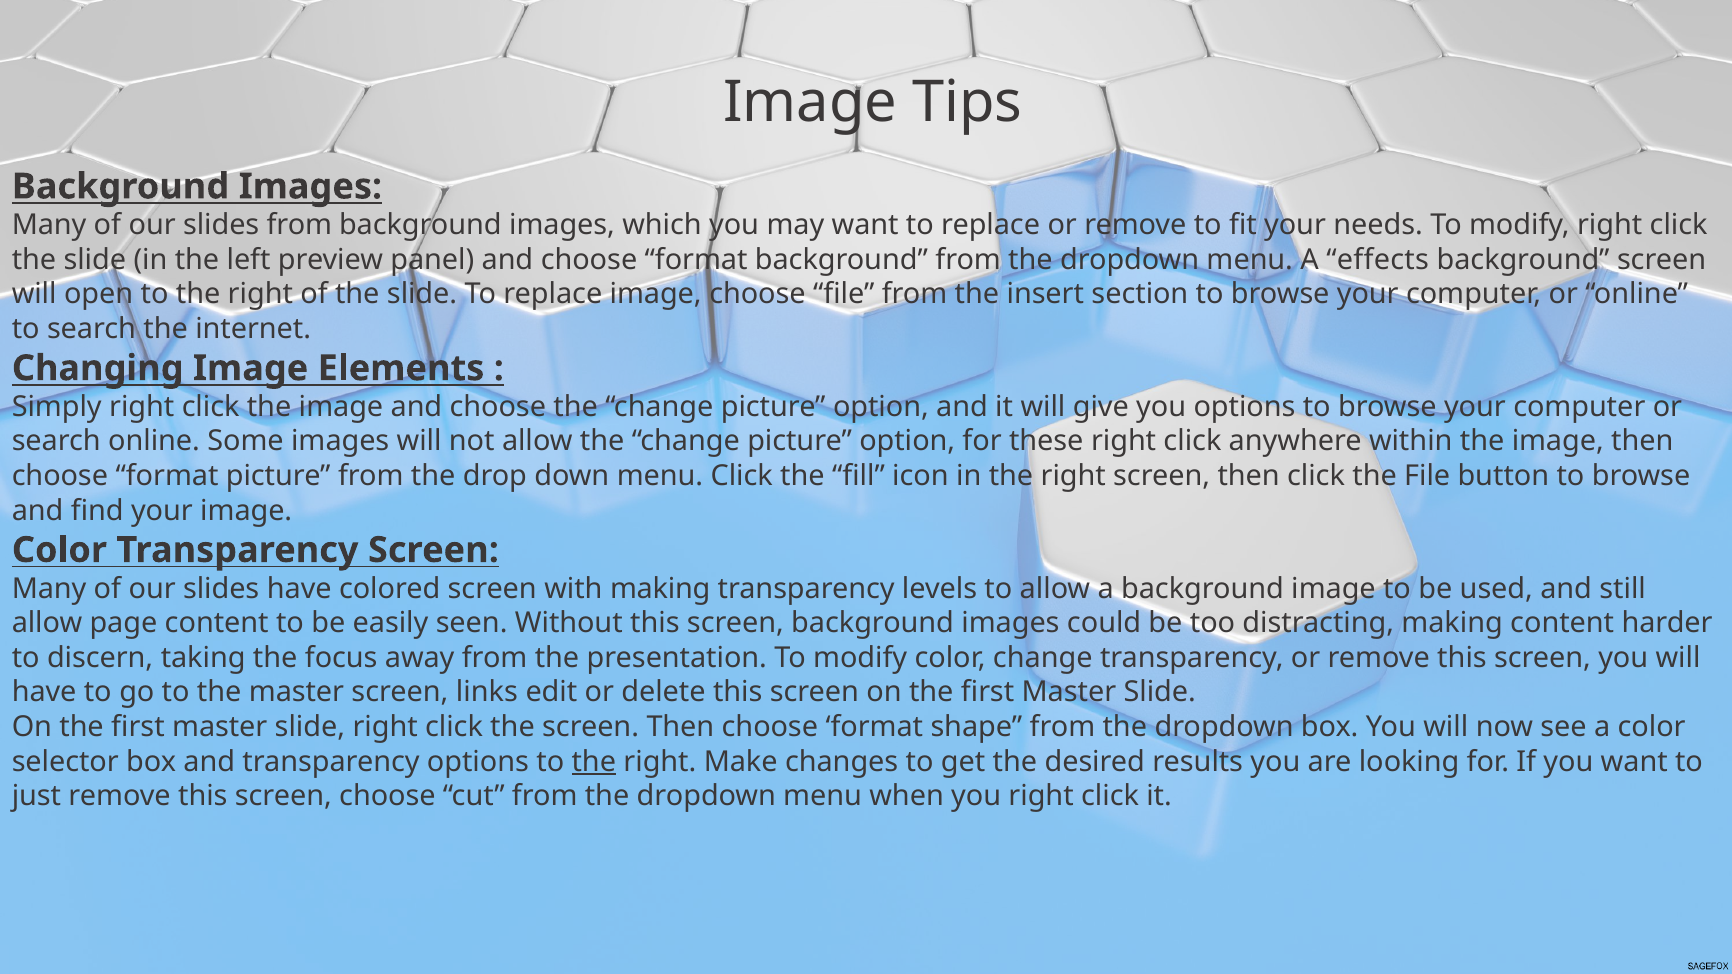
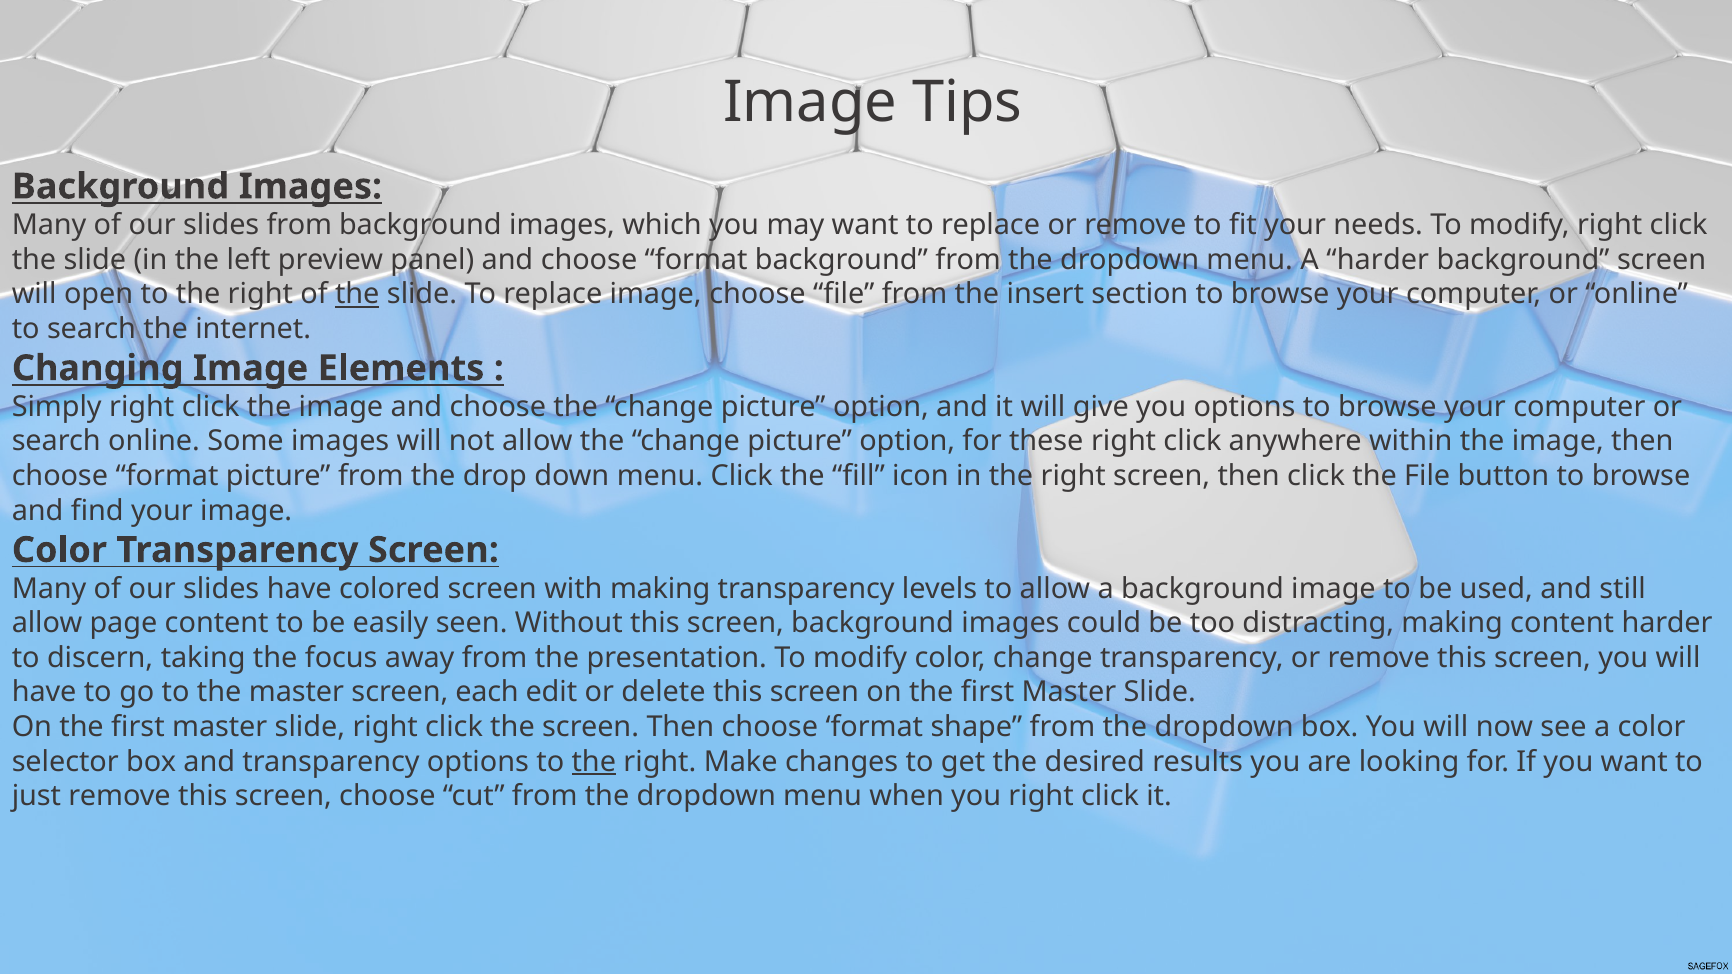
A effects: effects -> harder
the at (357, 294) underline: none -> present
links: links -> each
